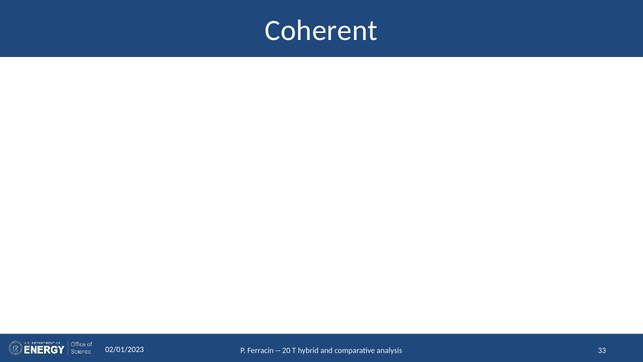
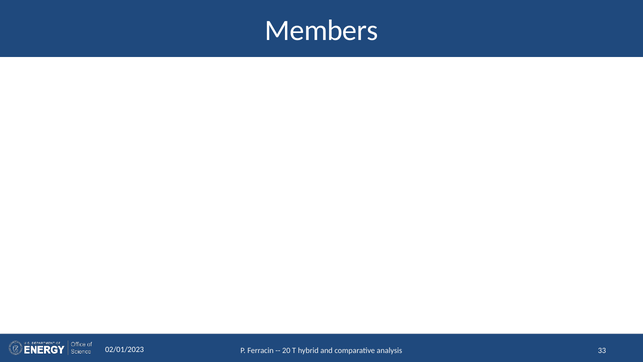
Coherent: Coherent -> Members
